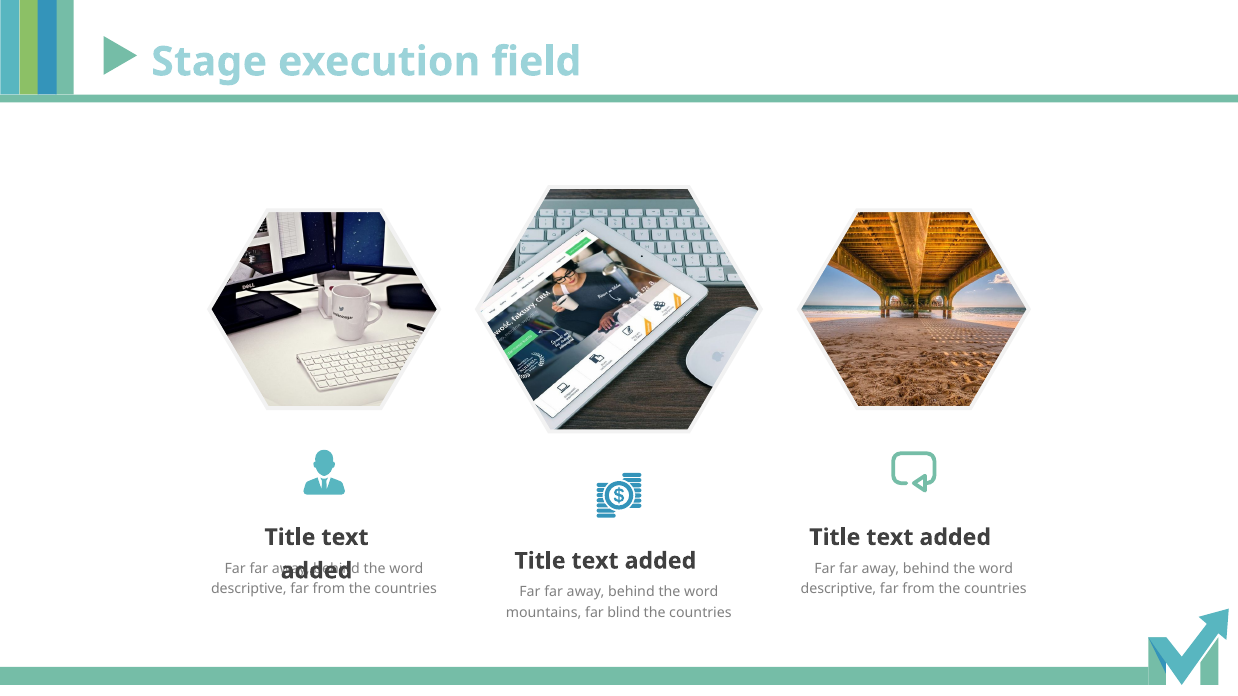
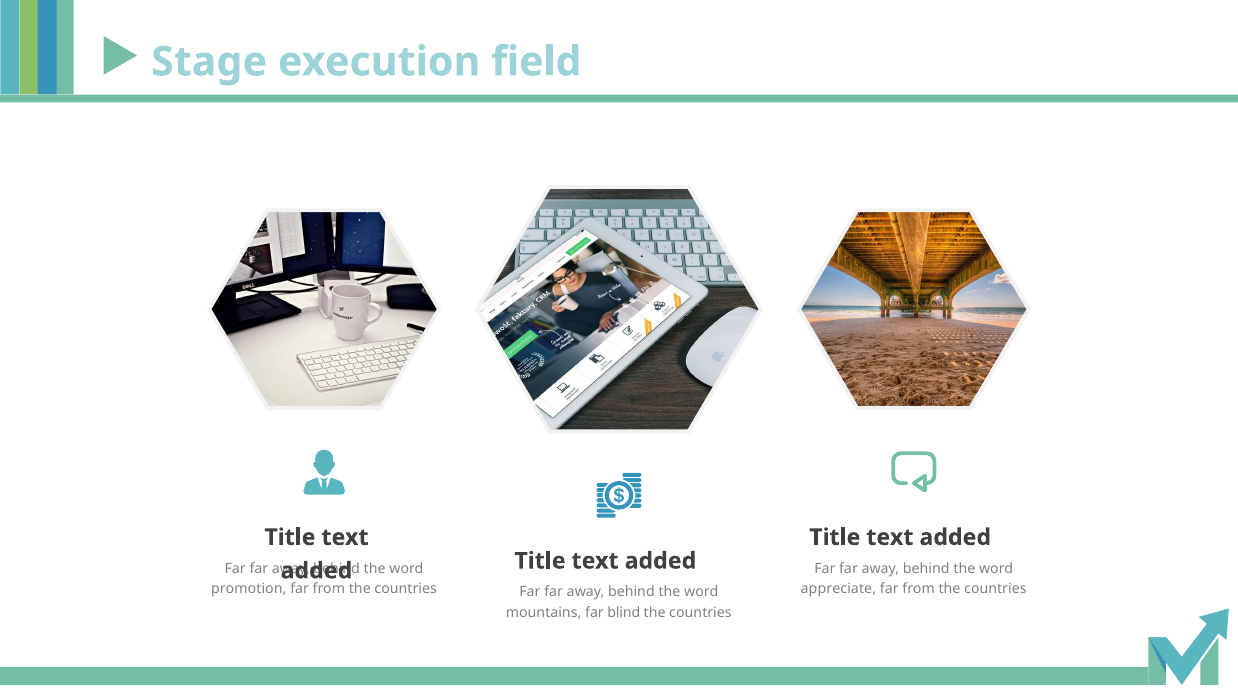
descriptive at (249, 589): descriptive -> promotion
descriptive at (838, 589): descriptive -> appreciate
